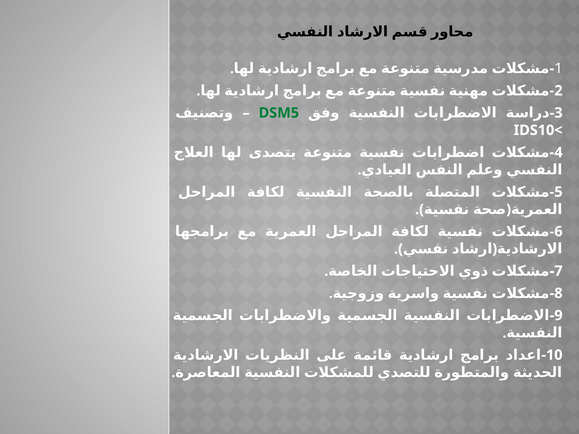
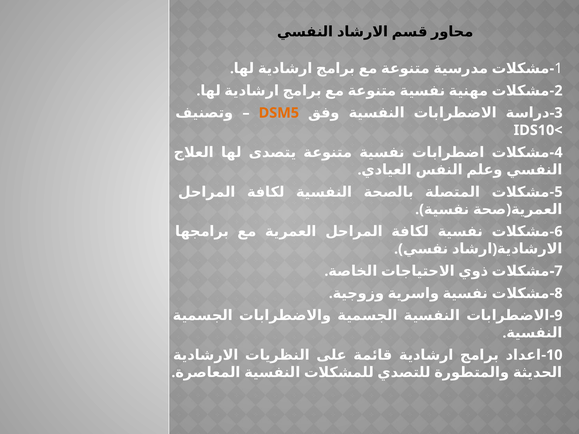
DSM5 colour: green -> orange
